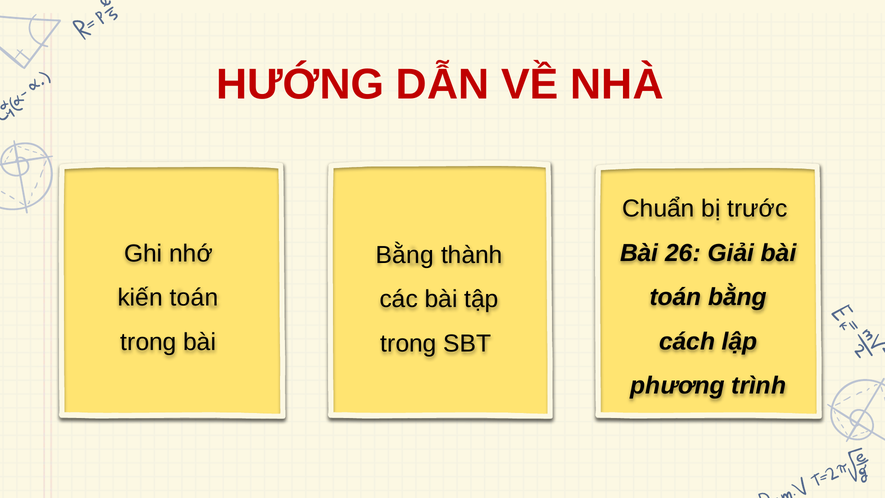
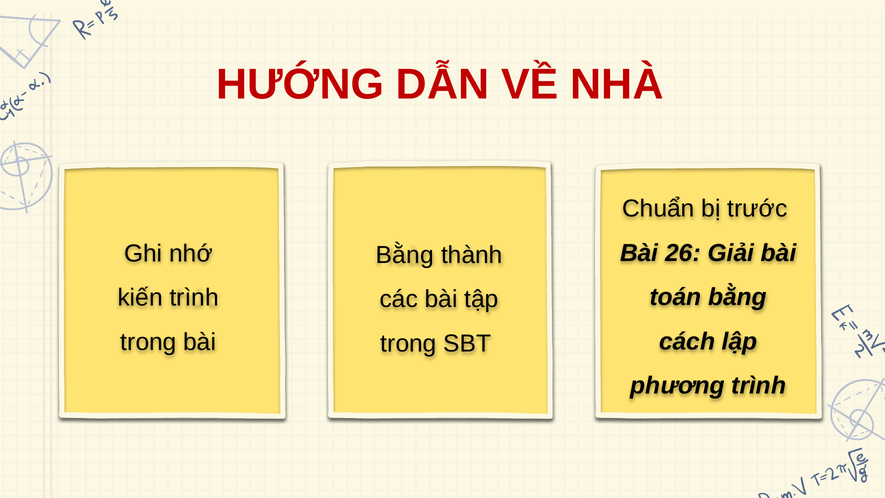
kiến toán: toán -> trình
